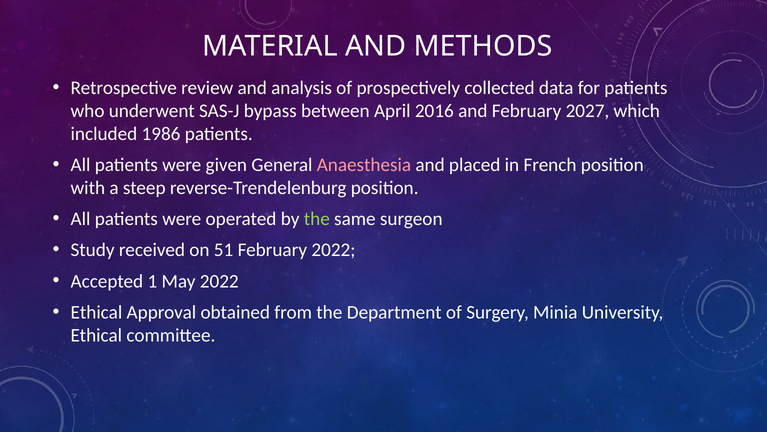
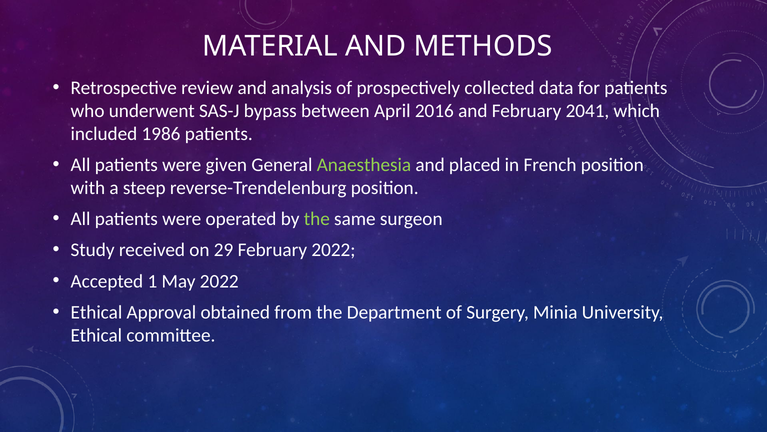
2027: 2027 -> 2041
Anaesthesia colour: pink -> light green
51: 51 -> 29
